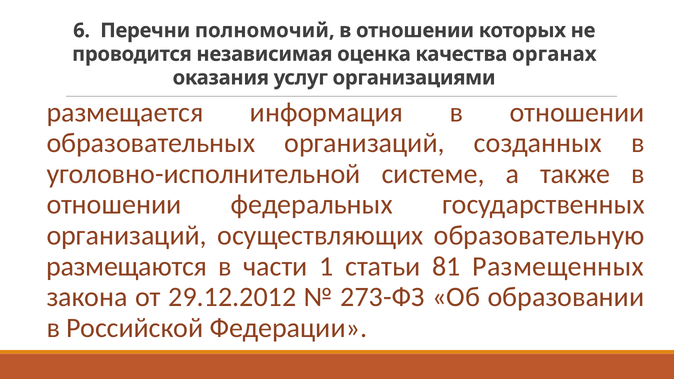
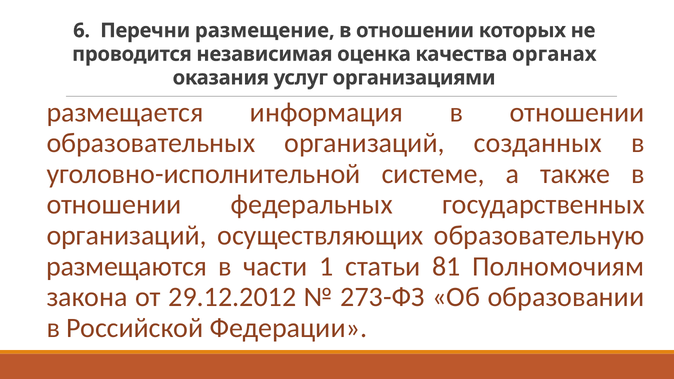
полномочий: полномочий -> размещение
Размещенных: Размещенных -> Полномочиям
